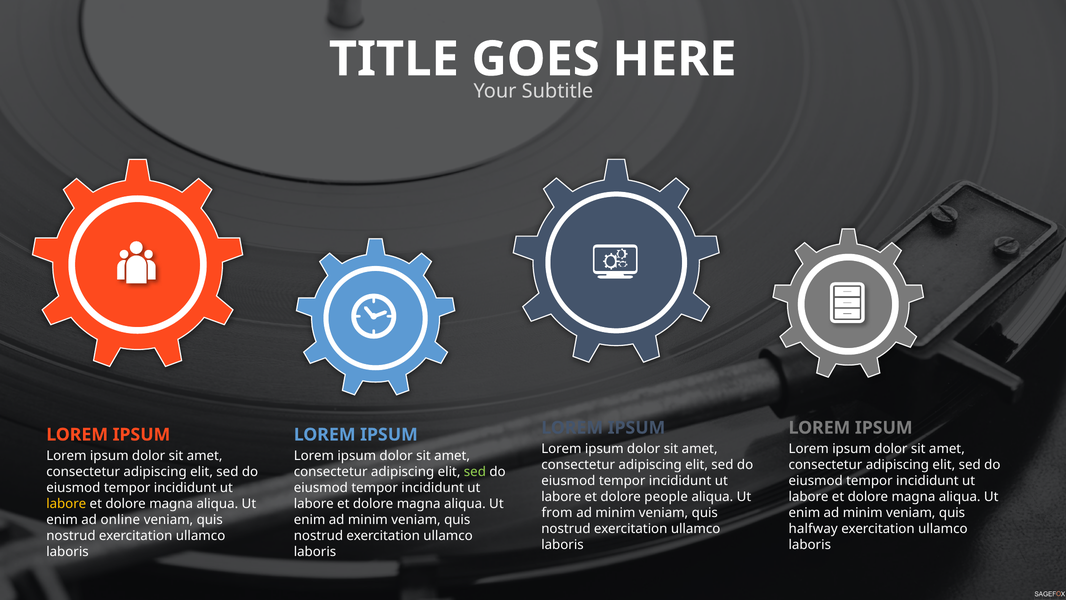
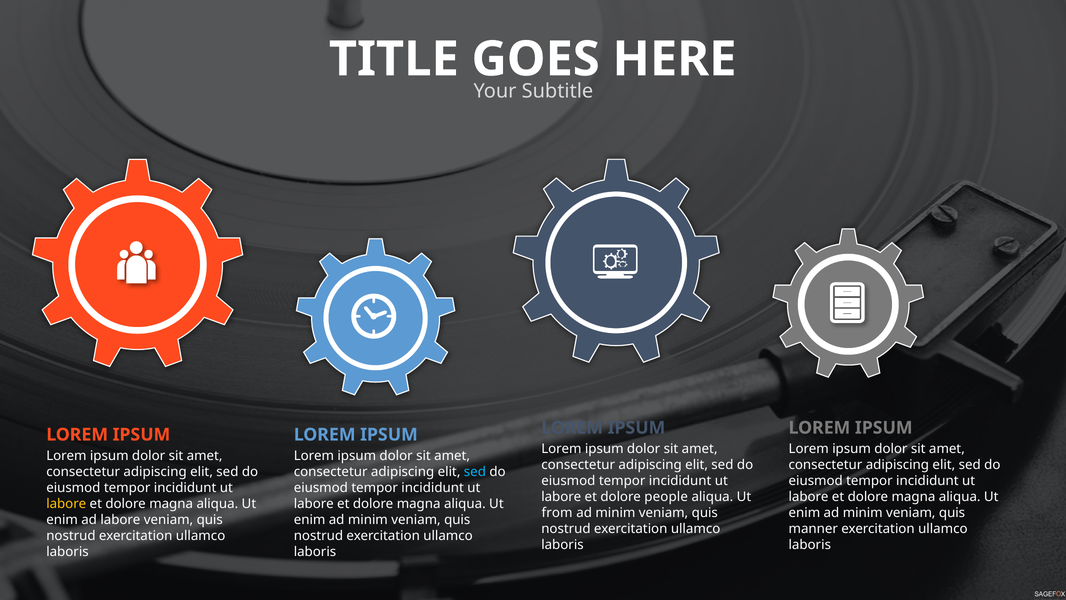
sed at (475, 471) colour: light green -> light blue
ad online: online -> labore
halfway: halfway -> manner
